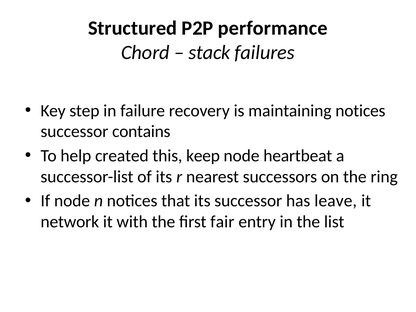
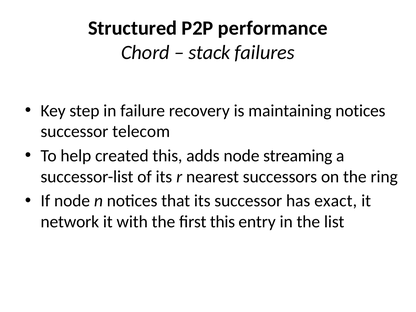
contains: contains -> telecom
keep: keep -> adds
heartbeat: heartbeat -> streaming
leave: leave -> exact
first fair: fair -> this
